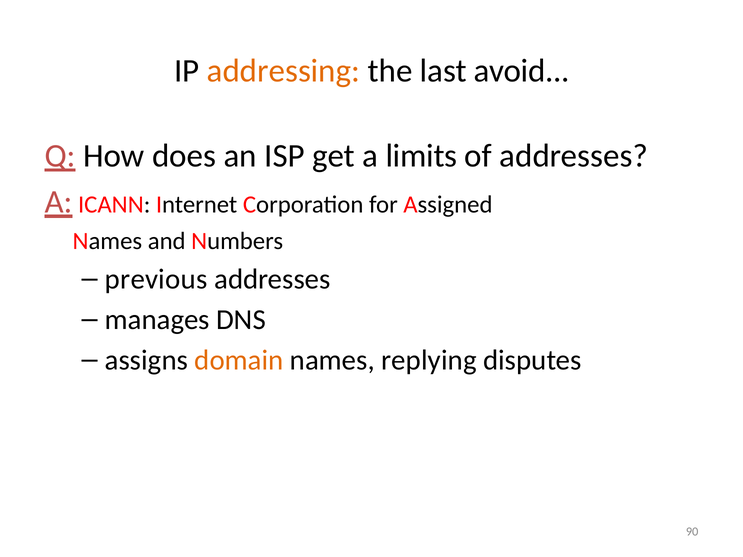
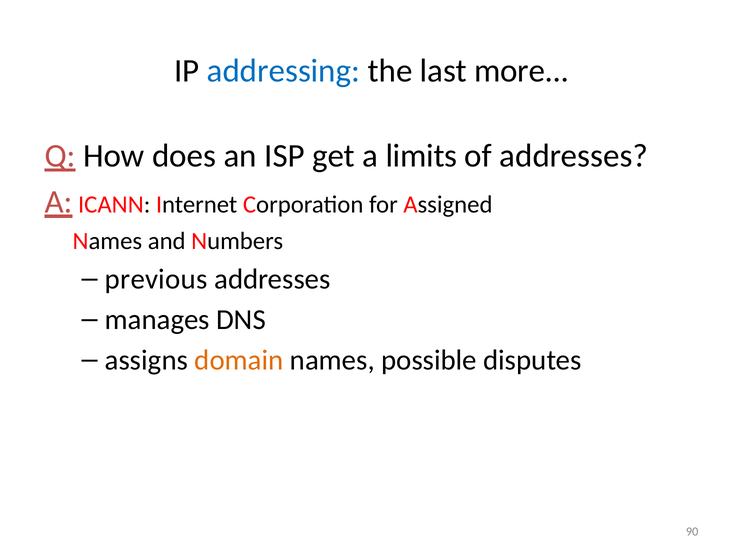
addressing colour: orange -> blue
avoid: avoid -> more
replying: replying -> possible
